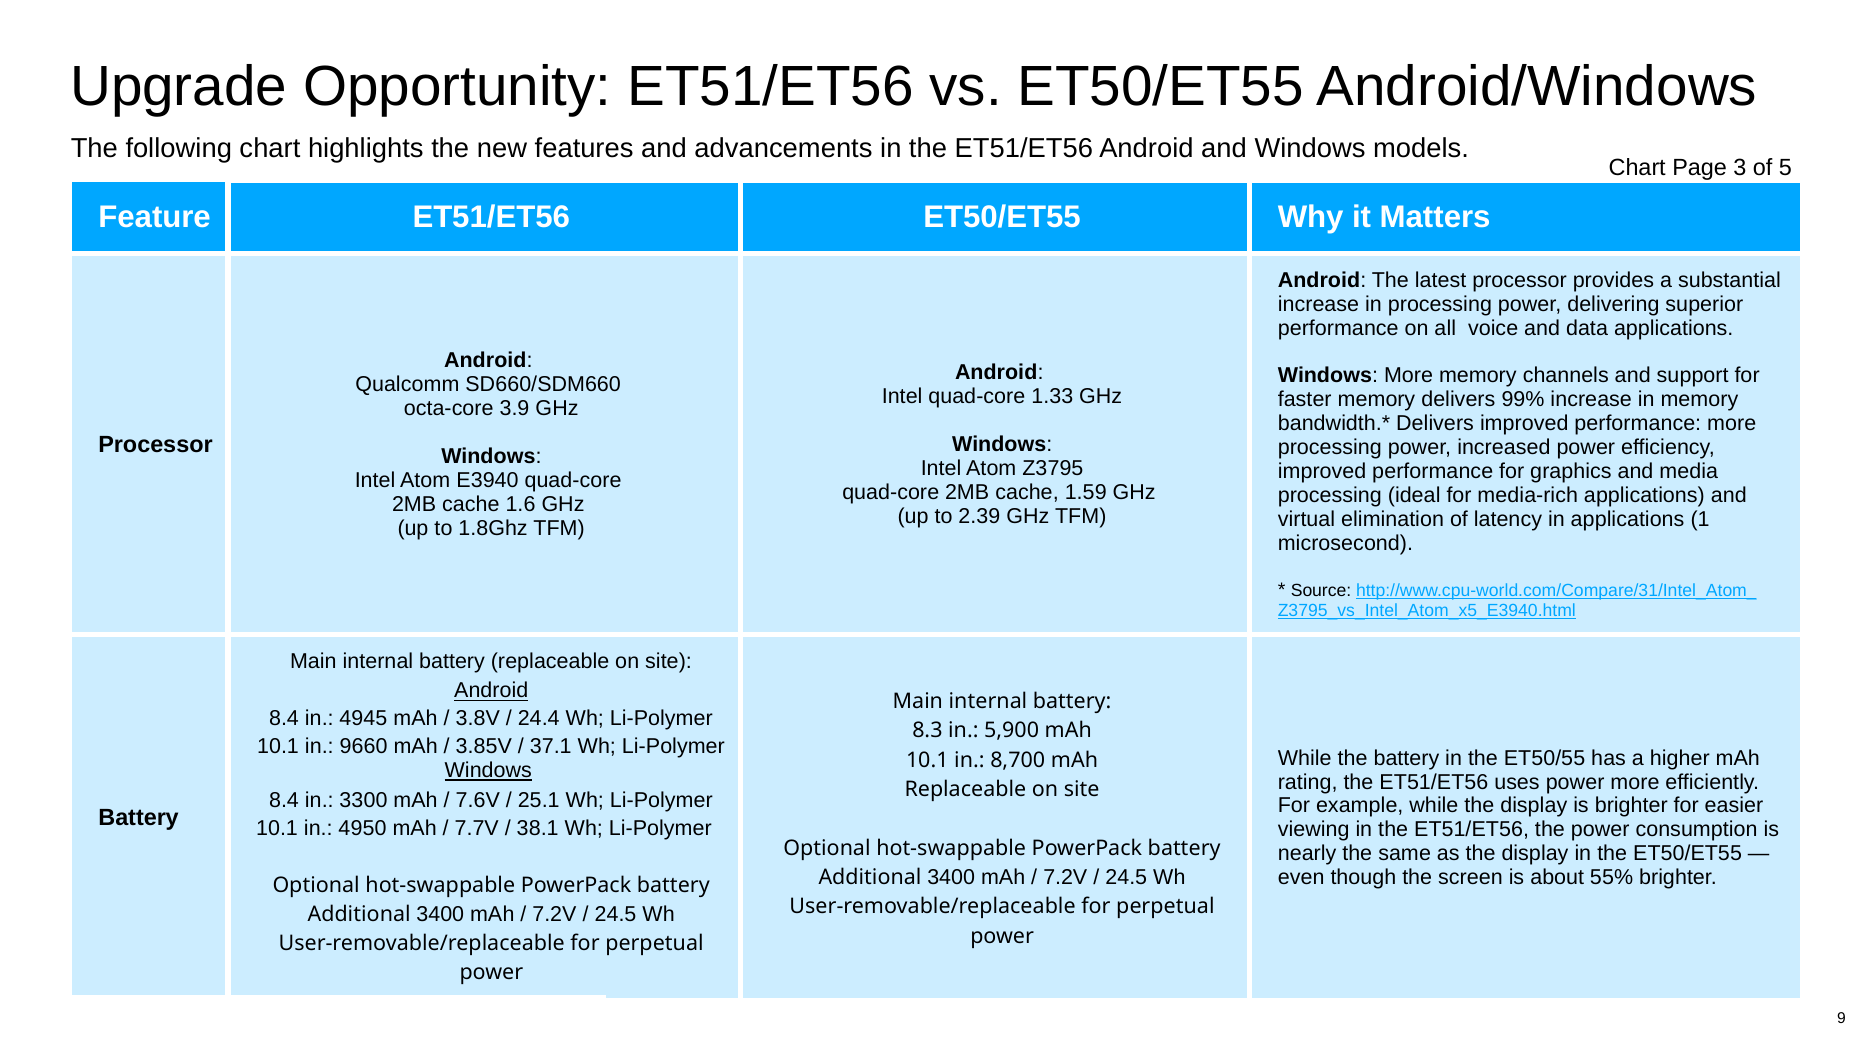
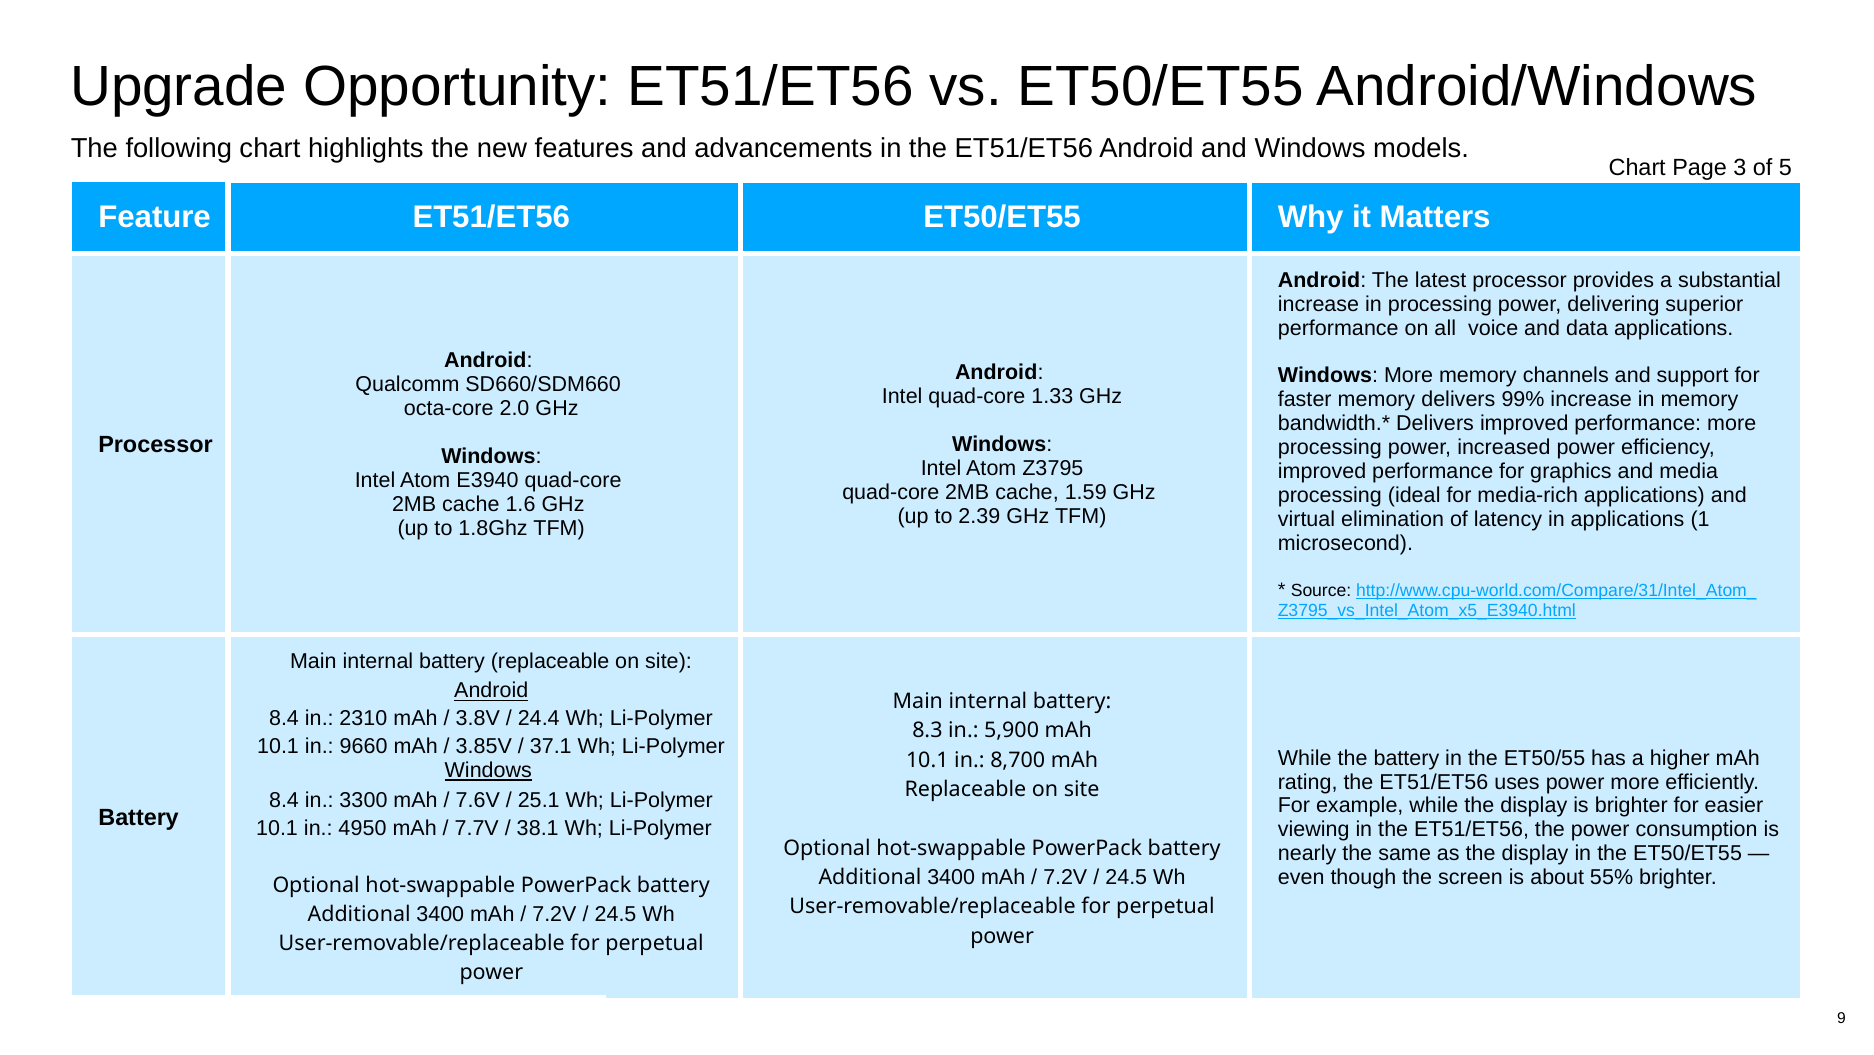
3.9: 3.9 -> 2.0
4945: 4945 -> 2310
